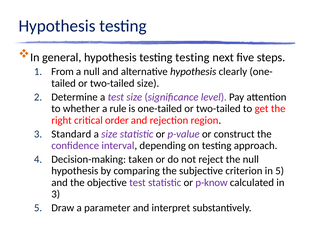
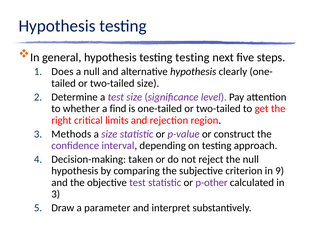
From: From -> Does
rule: rule -> find
order: order -> limits
Standard: Standard -> Methods
in 5: 5 -> 9
p-know: p-know -> p-other
